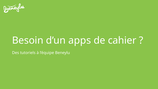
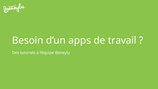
cahier: cahier -> travail
